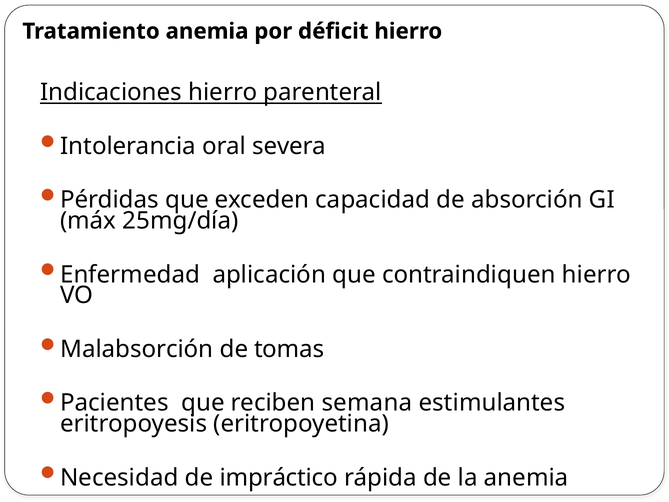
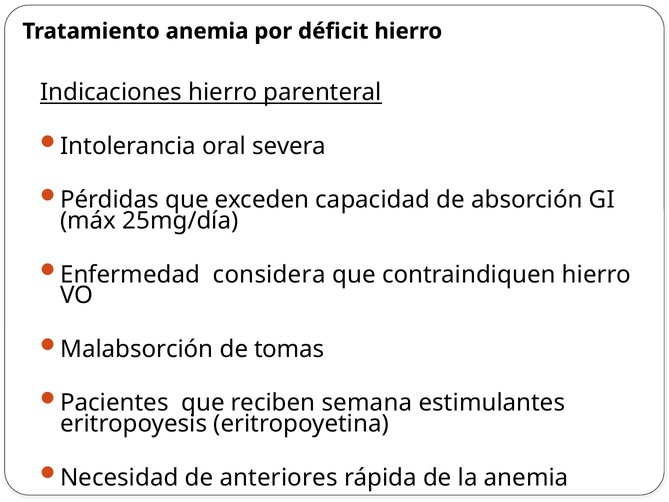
aplicación: aplicación -> considera
impráctico: impráctico -> anteriores
